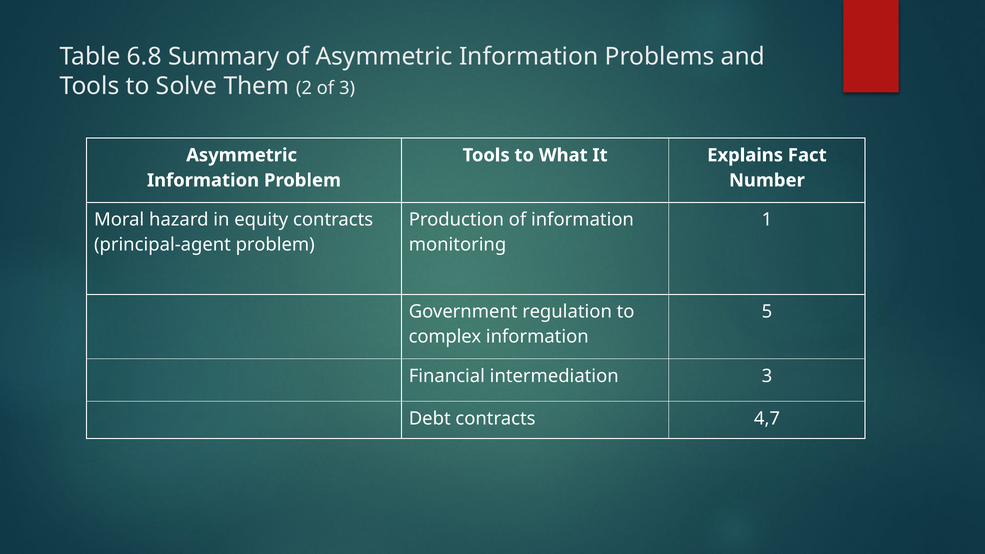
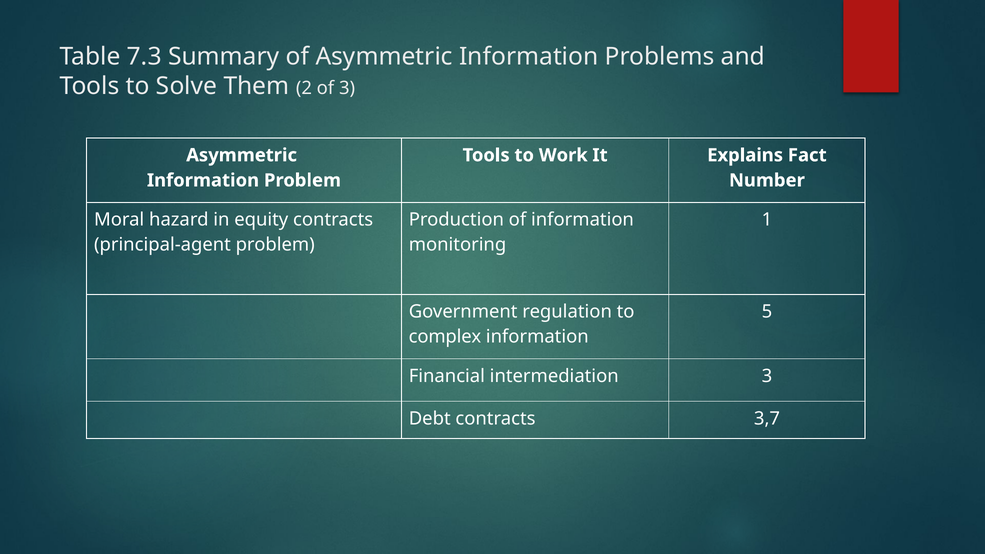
6.8: 6.8 -> 7.3
What: What -> Work
4,7: 4,7 -> 3,7
